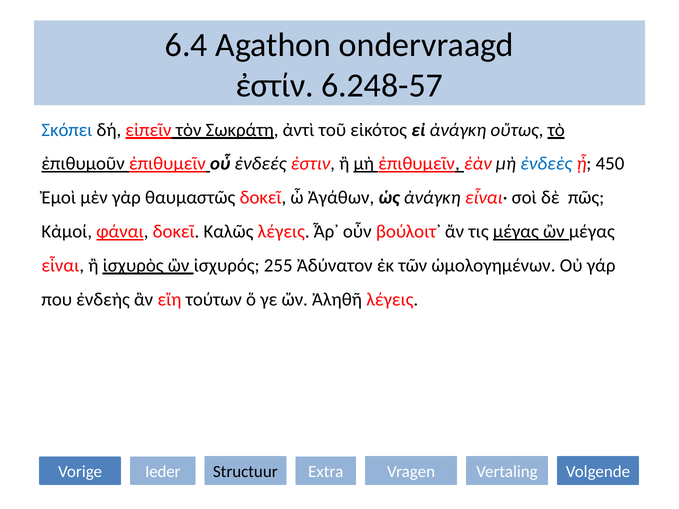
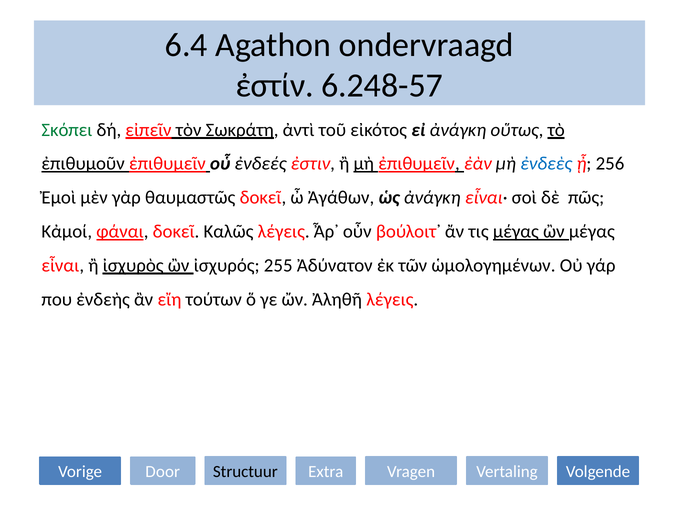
Σκόπει colour: blue -> green
450: 450 -> 256
Ieder: Ieder -> Door
